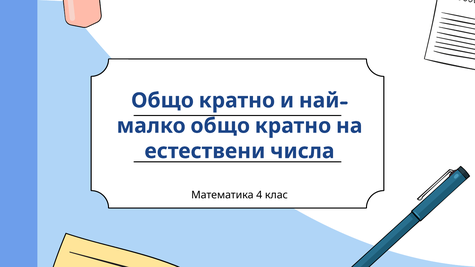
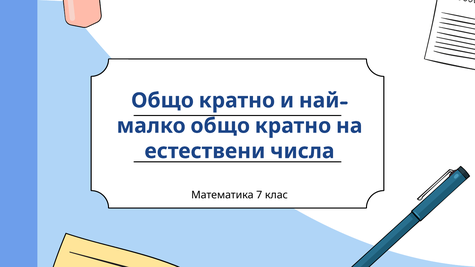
4: 4 -> 7
